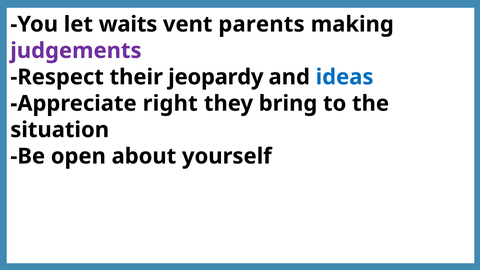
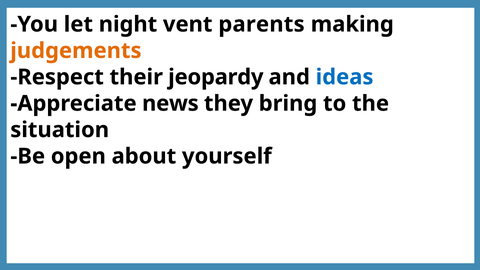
waits: waits -> night
judgements colour: purple -> orange
right: right -> news
